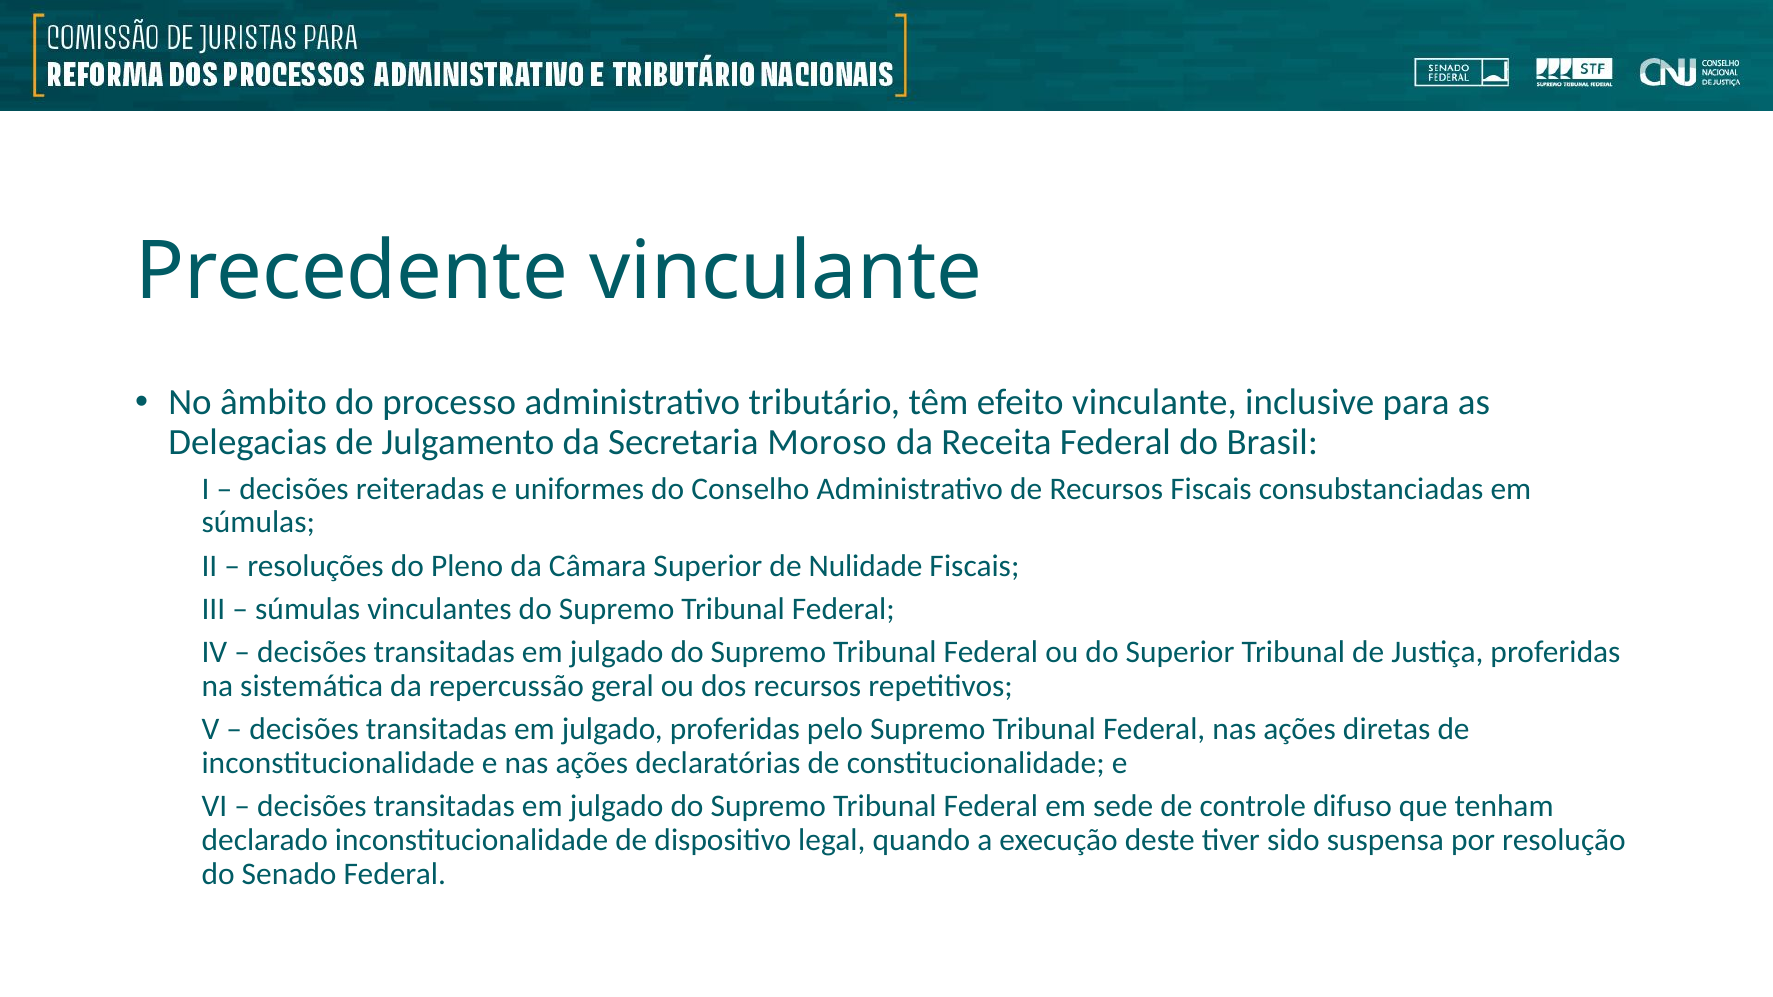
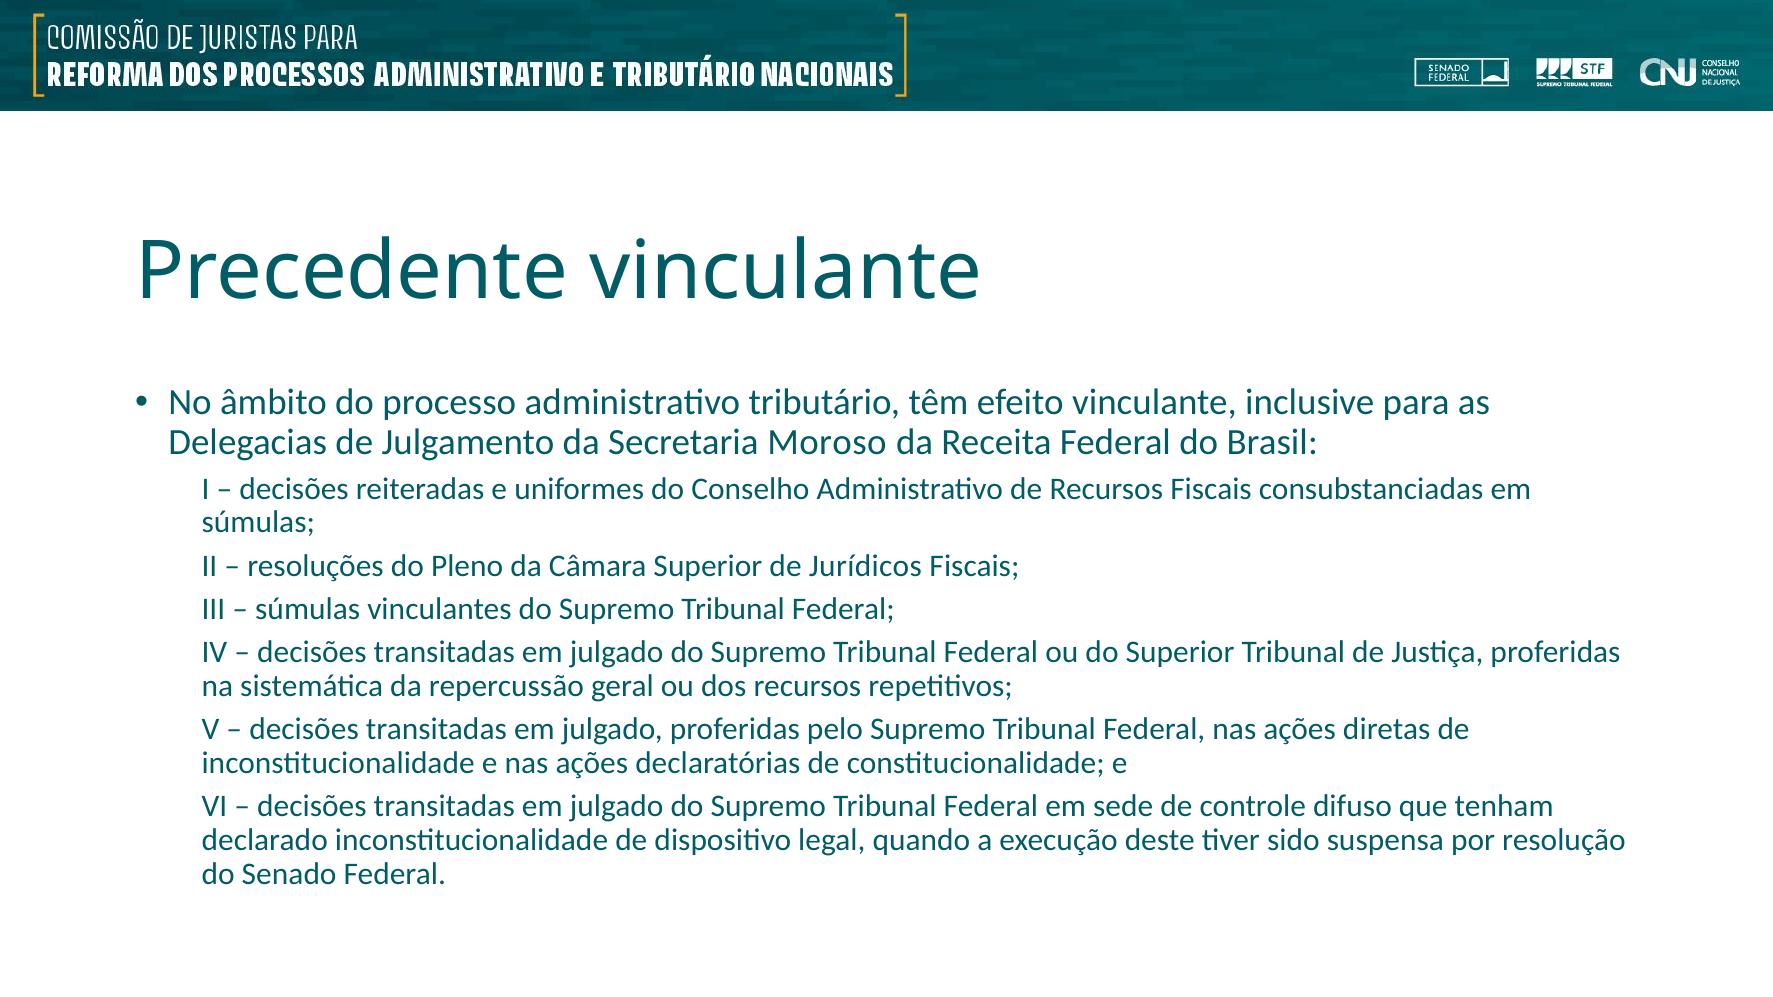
Nulidade: Nulidade -> Jurídicos
